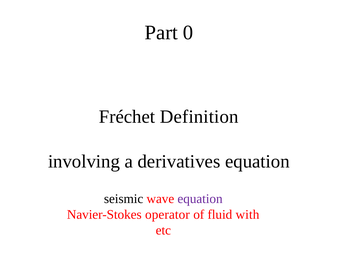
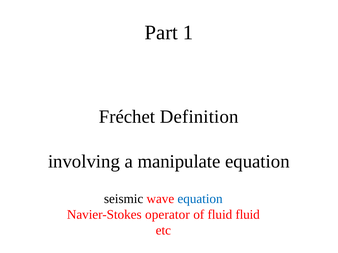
0: 0 -> 1
derivatives: derivatives -> manipulate
equation at (200, 199) colour: purple -> blue
fluid with: with -> fluid
